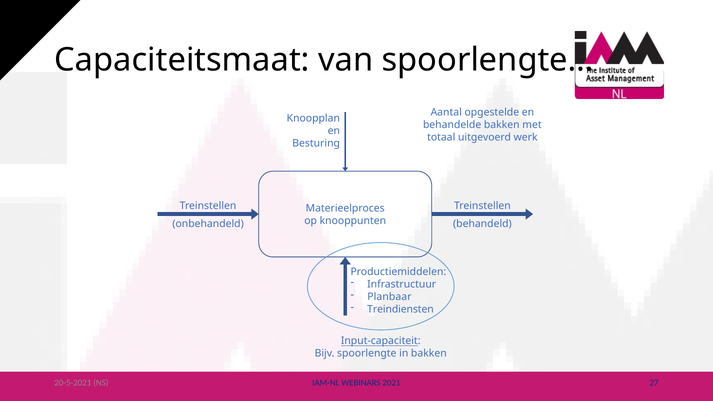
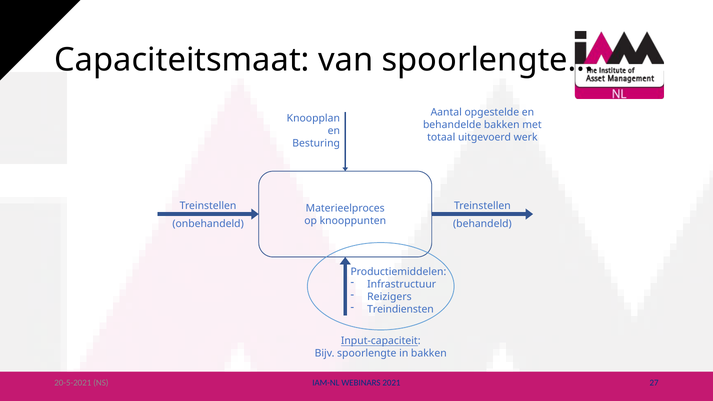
Planbaar: Planbaar -> Reizigers
